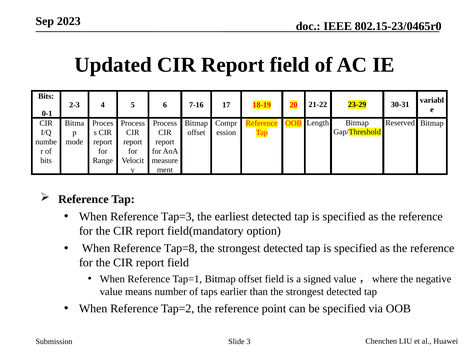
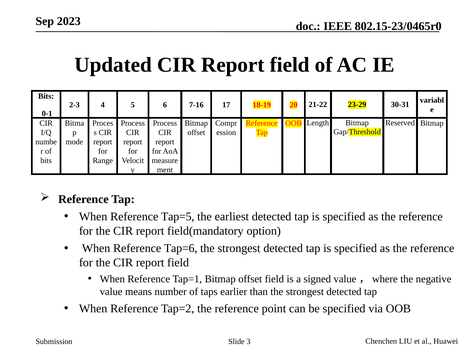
Tap=3: Tap=3 -> Tap=5
Tap=8: Tap=8 -> Tap=6
